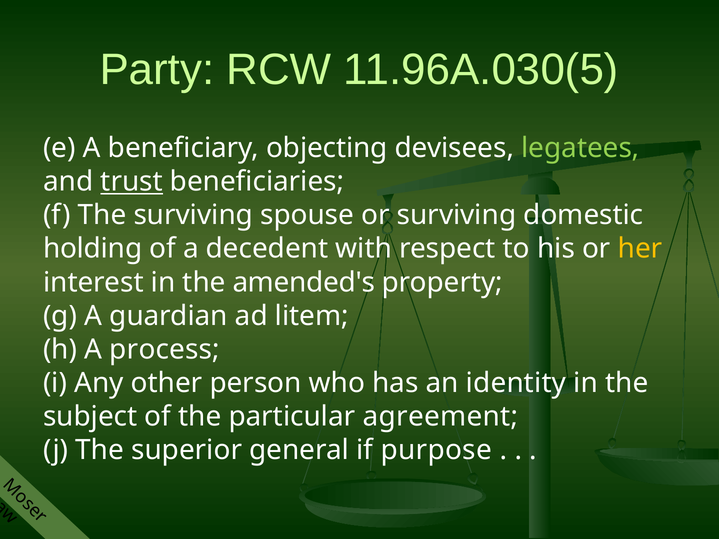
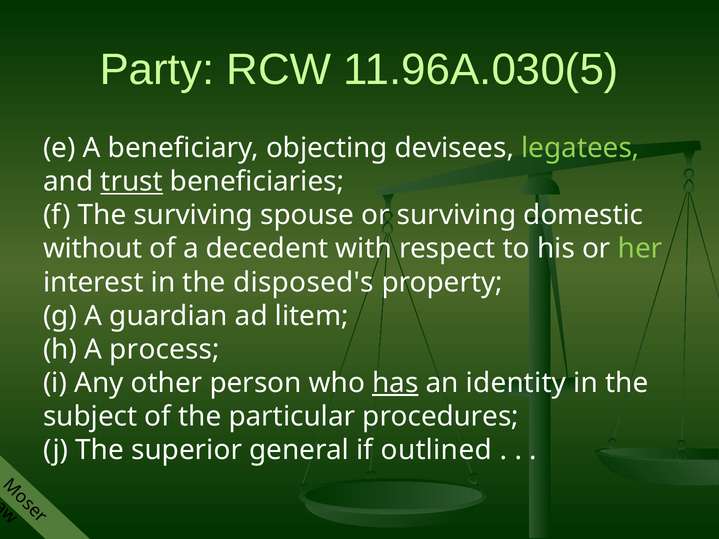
holding: holding -> without
her colour: yellow -> light green
amended's: amended's -> disposed's
has underline: none -> present
agreement: agreement -> procedures
purpose: purpose -> outlined
